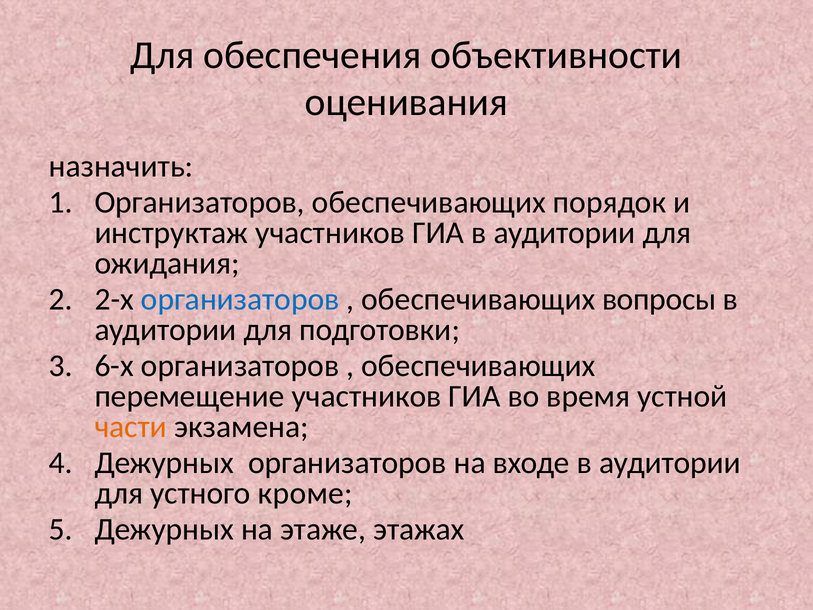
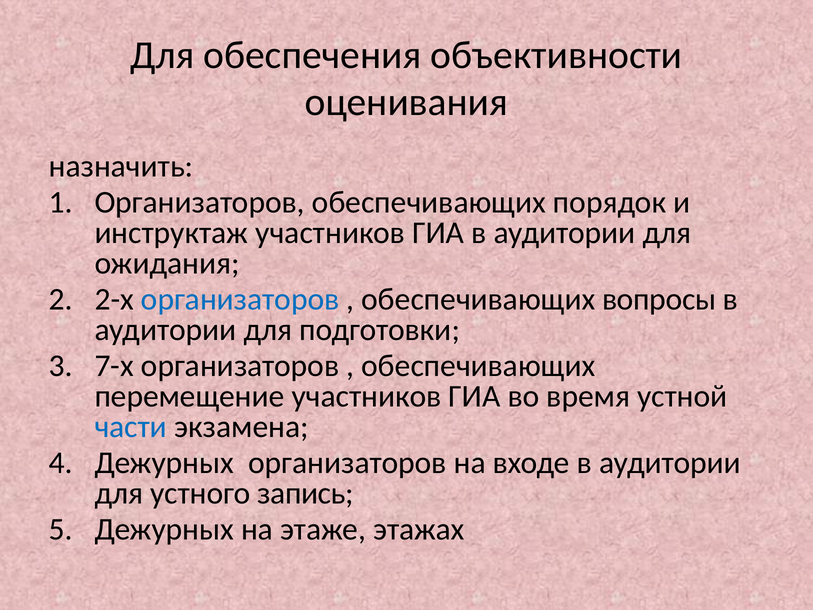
6-х: 6-х -> 7-х
части colour: orange -> blue
кроме: кроме -> запись
